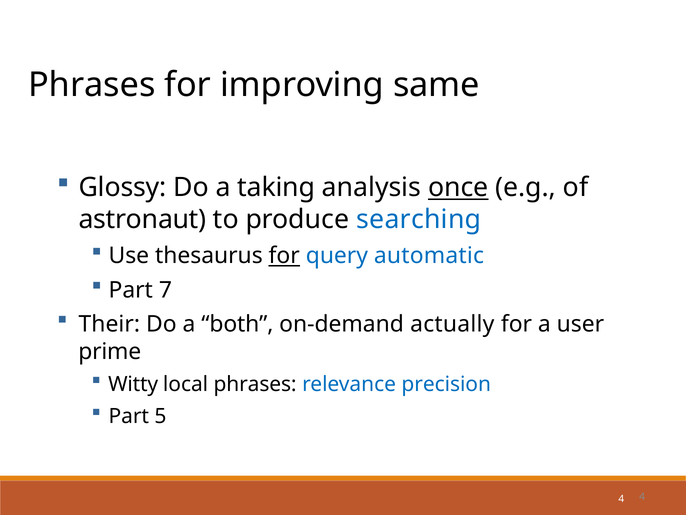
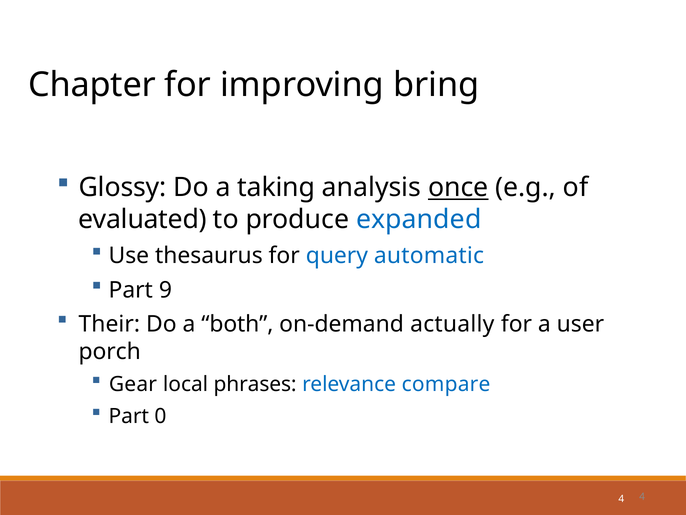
Phrases at (92, 85): Phrases -> Chapter
same: same -> bring
astronaut: astronaut -> evaluated
searching: searching -> expanded
for at (284, 256) underline: present -> none
7: 7 -> 9
prime: prime -> porch
Witty: Witty -> Gear
precision: precision -> compare
5: 5 -> 0
